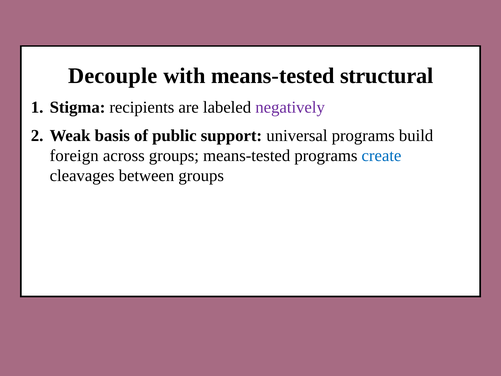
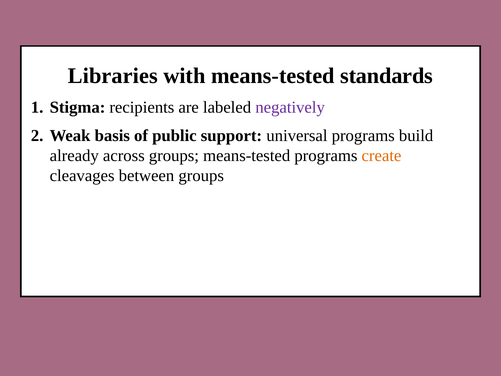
Decouple: Decouple -> Libraries
structural: structural -> standards
foreign: foreign -> already
create colour: blue -> orange
